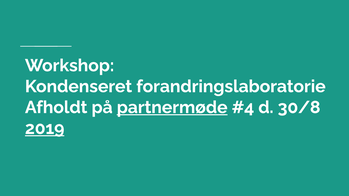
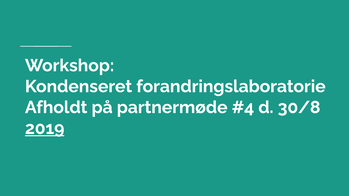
partnermøde underline: present -> none
